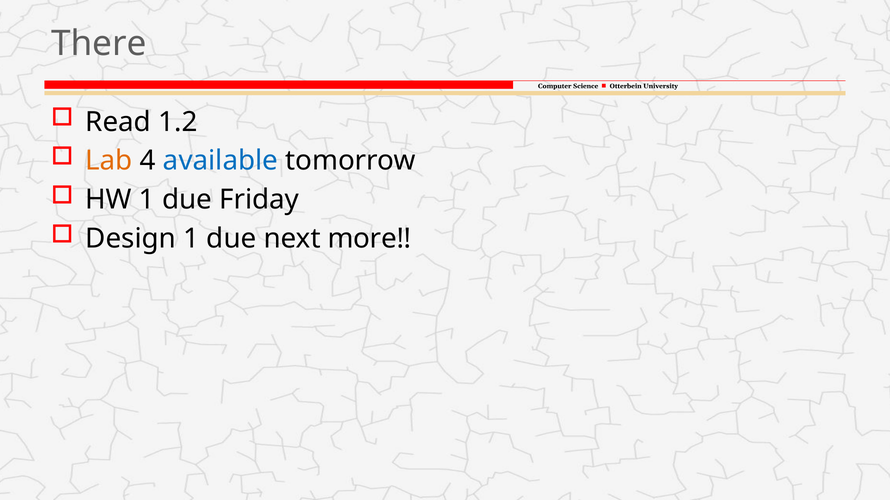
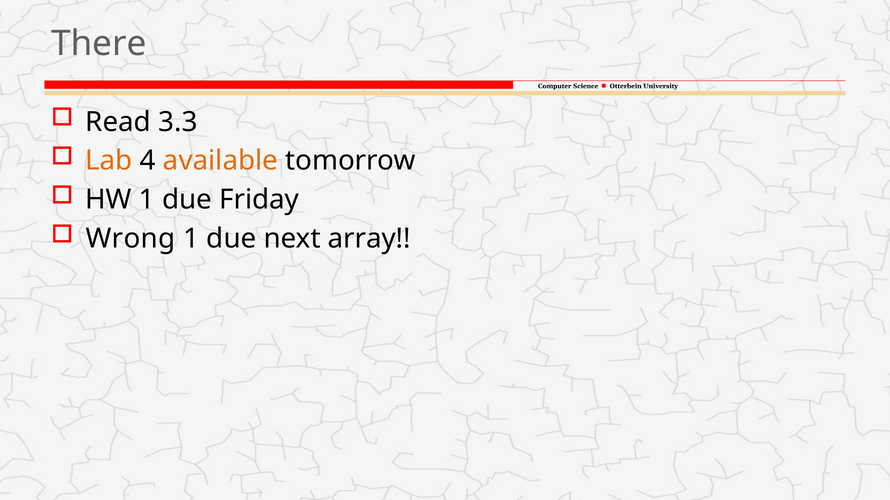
1.2: 1.2 -> 3.3
available colour: blue -> orange
Design: Design -> Wrong
more: more -> array
